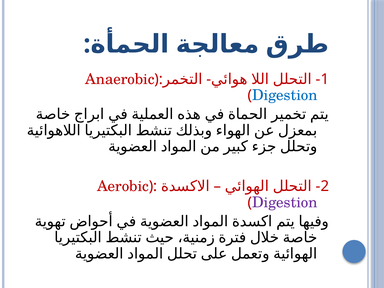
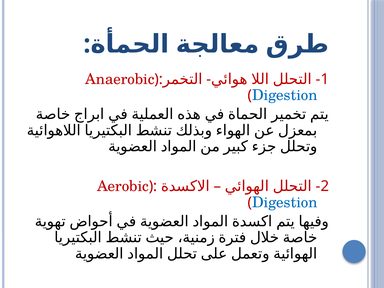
Digestion at (285, 202) colour: purple -> blue
